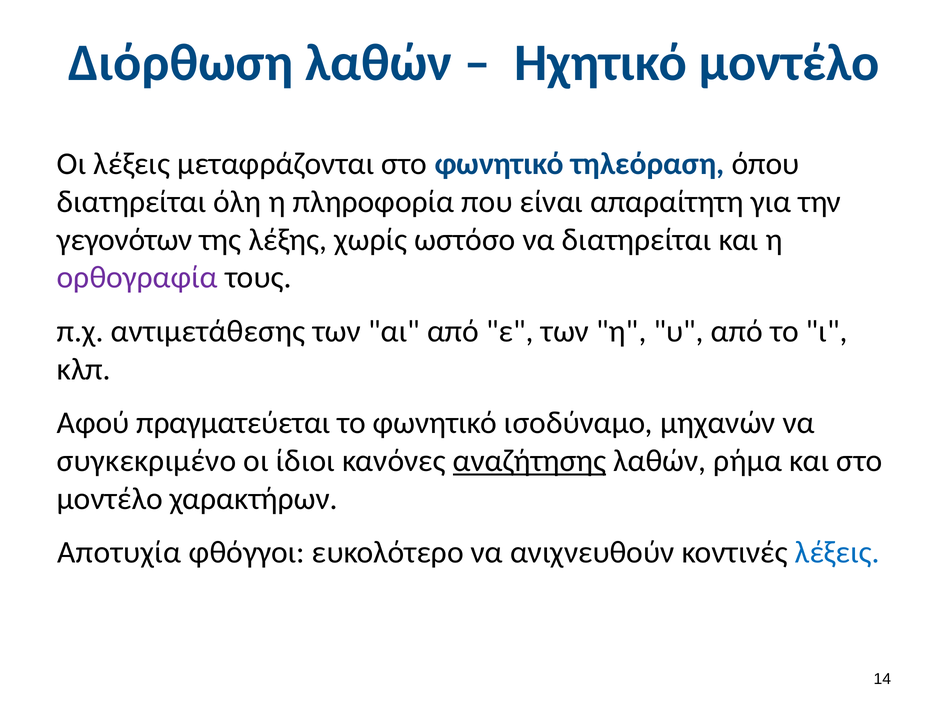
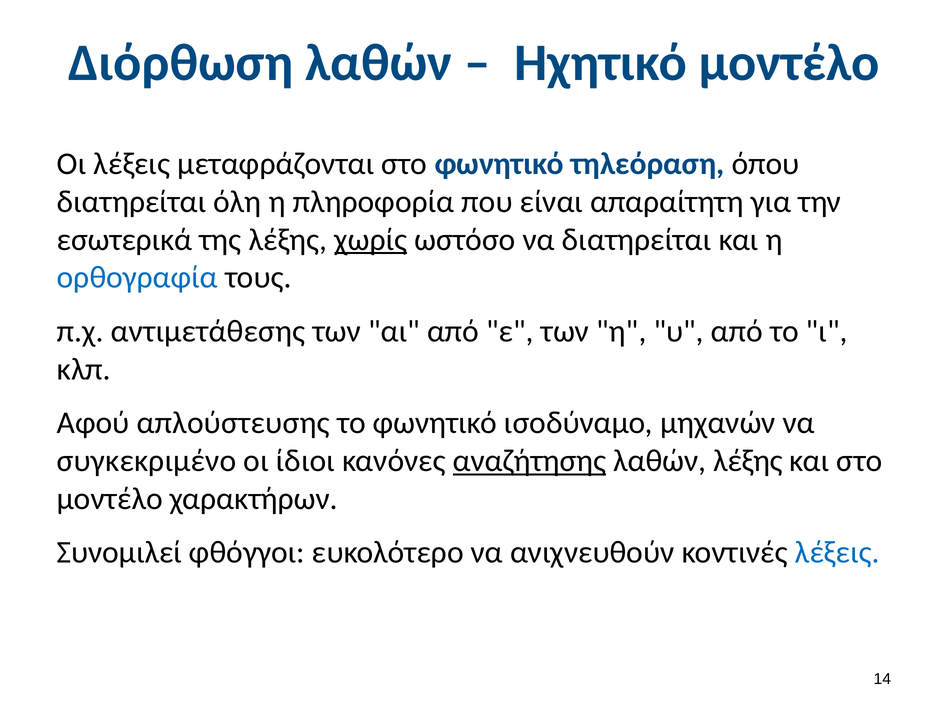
γεγονότων: γεγονότων -> εσωτερικά
χωρίς underline: none -> present
ορθογραφία colour: purple -> blue
πραγματεύεται: πραγματεύεται -> απλούστευσης
λαθών ρήμα: ρήμα -> λέξης
Αποτυχία: Αποτυχία -> Συνομιλεί
